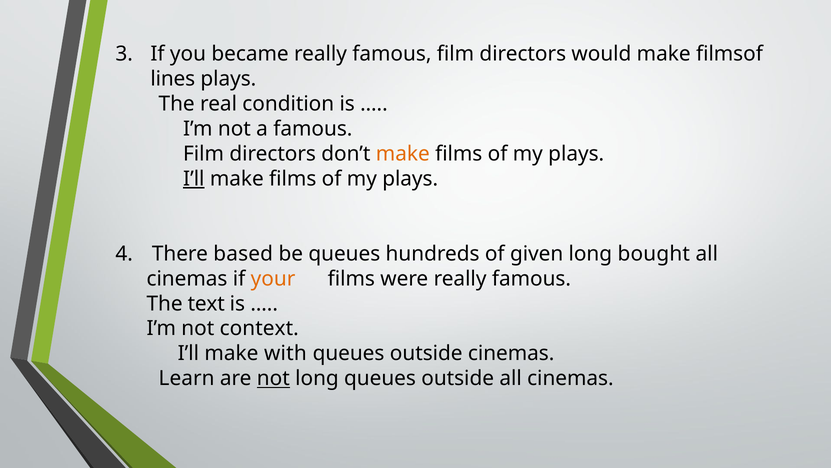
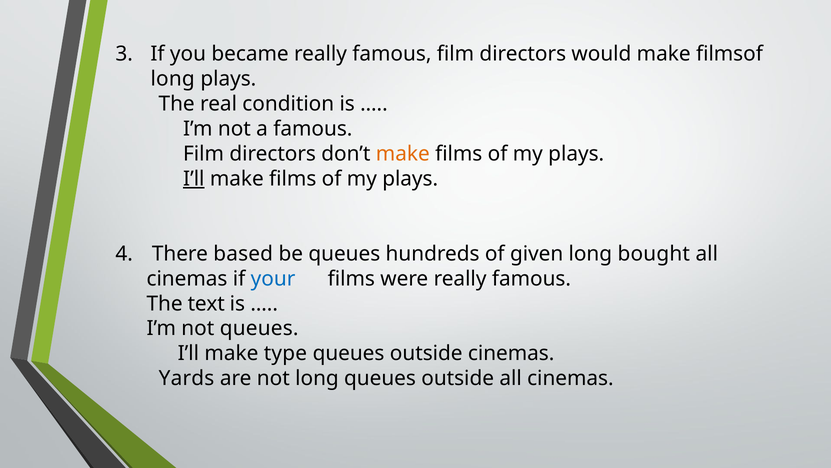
lines at (173, 79): lines -> long
your colour: orange -> blue
not context: context -> queues
with: with -> type
Learn: Learn -> Yards
not at (273, 378) underline: present -> none
